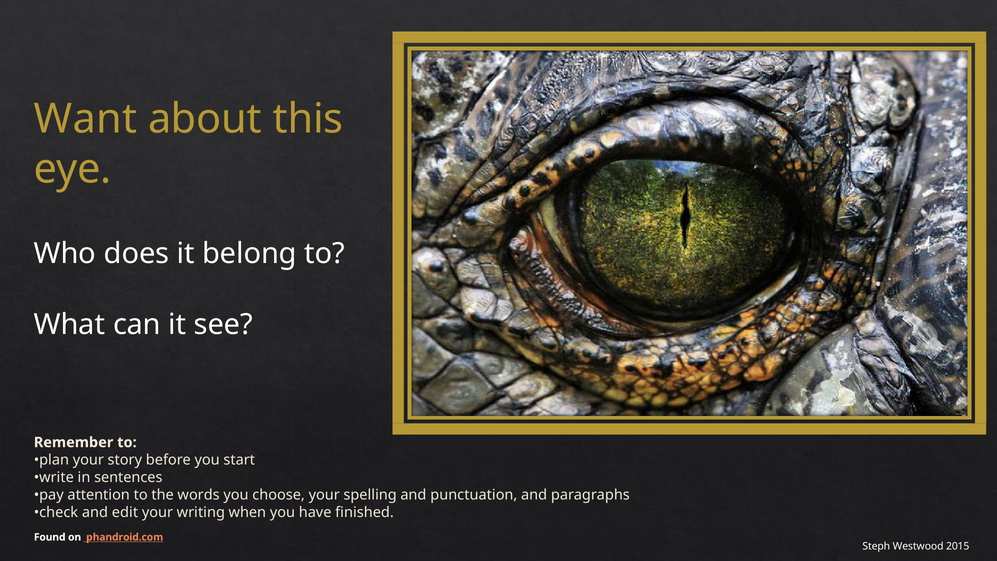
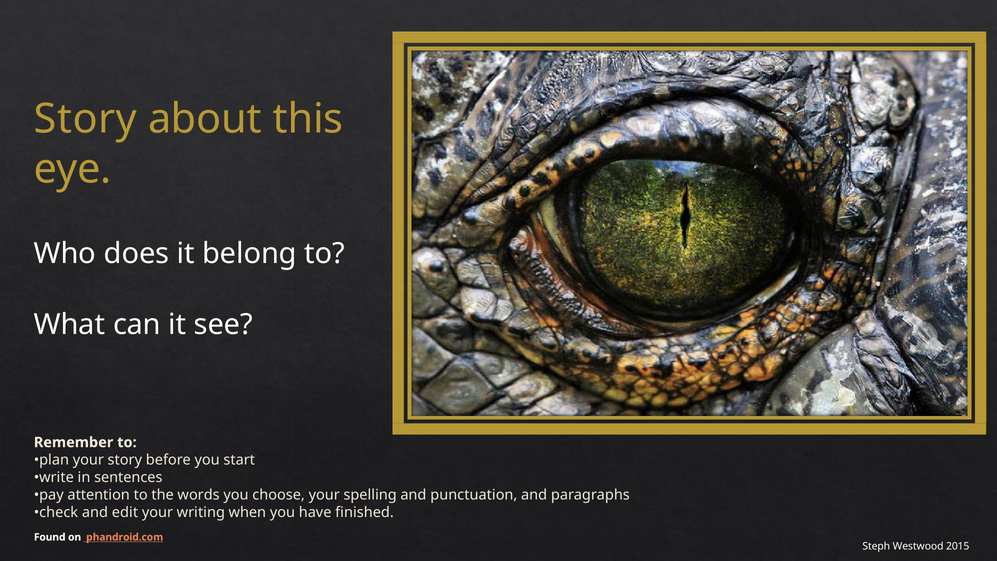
Want at (86, 119): Want -> Story
